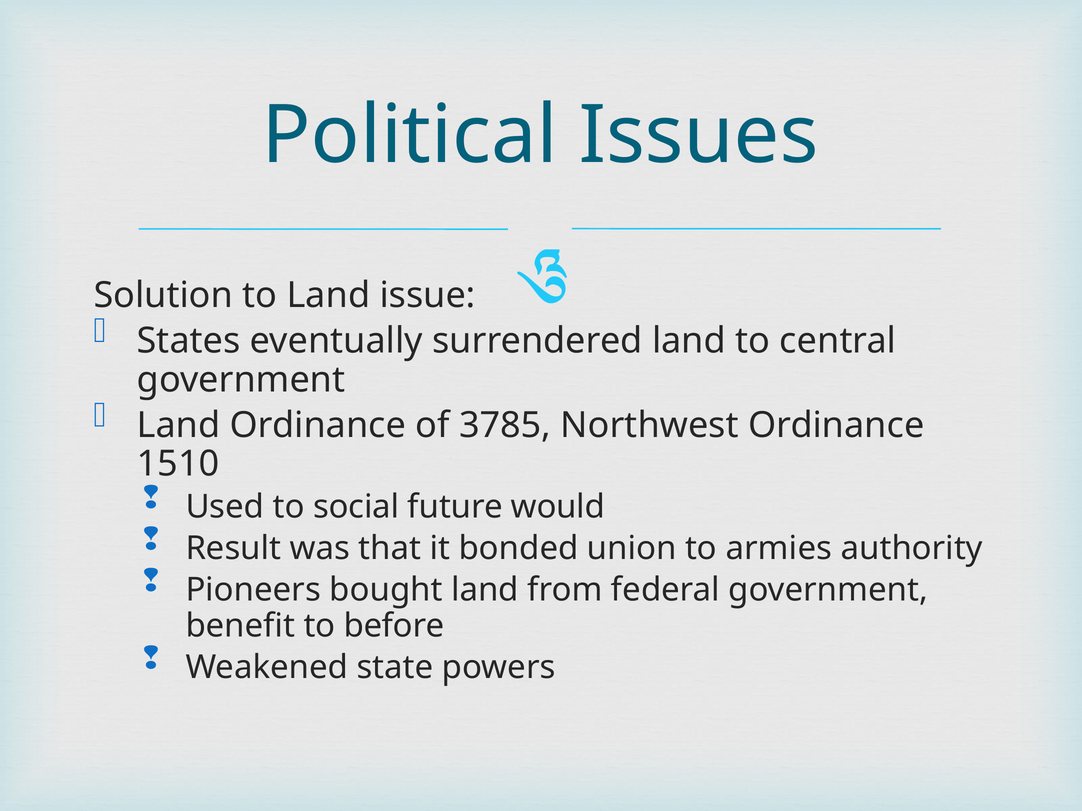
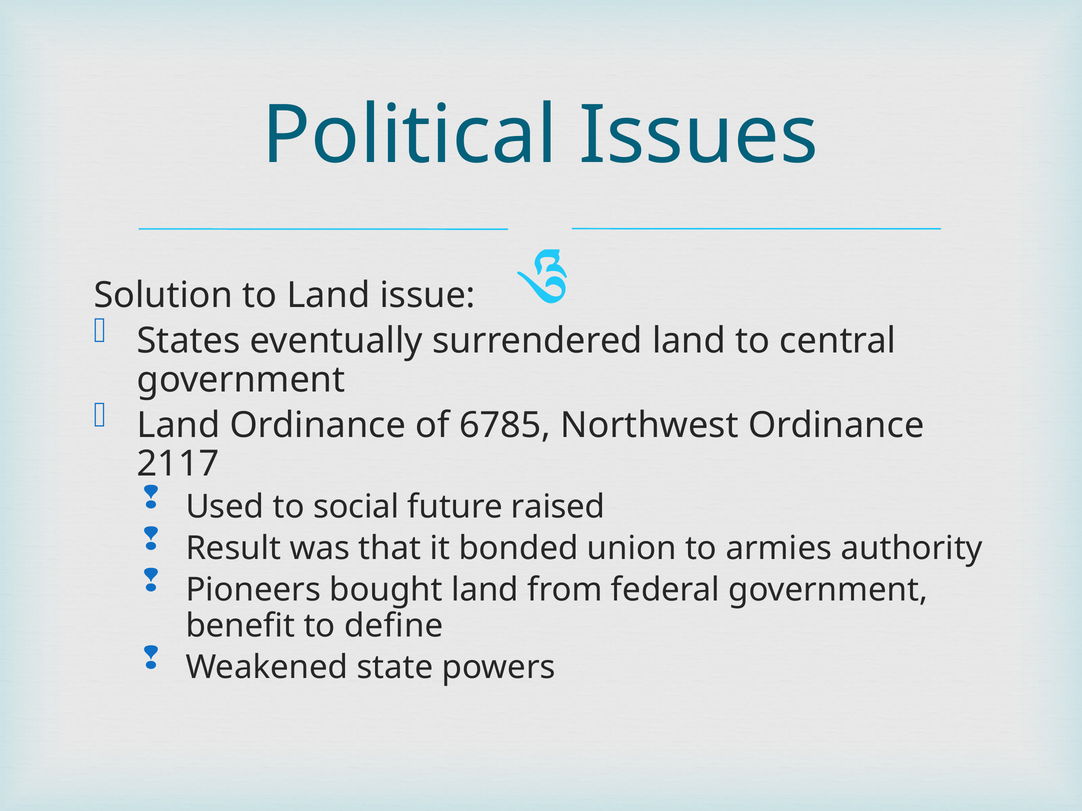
3785: 3785 -> 6785
1510: 1510 -> 2117
would: would -> raised
before: before -> define
